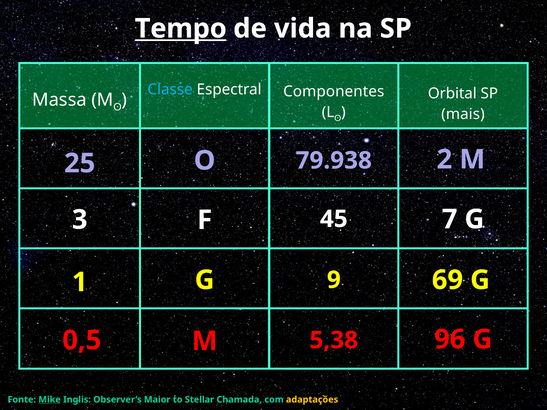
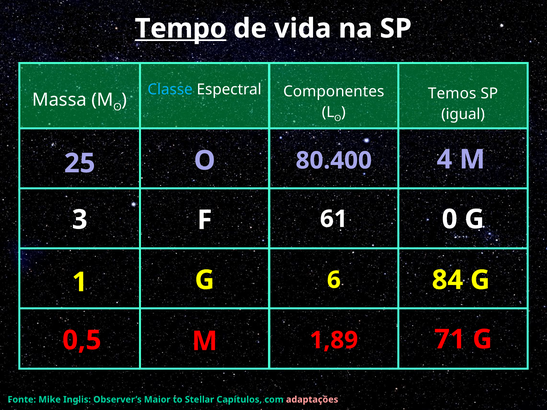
Orbital: Orbital -> Temos
mais: mais -> igual
2: 2 -> 4
79.938: 79.938 -> 80.400
45: 45 -> 61
7: 7 -> 0
69: 69 -> 84
9: 9 -> 6
5,38: 5,38 -> 1,89
96: 96 -> 71
Mike underline: present -> none
Chamada: Chamada -> Capítulos
adaptações colour: yellow -> pink
